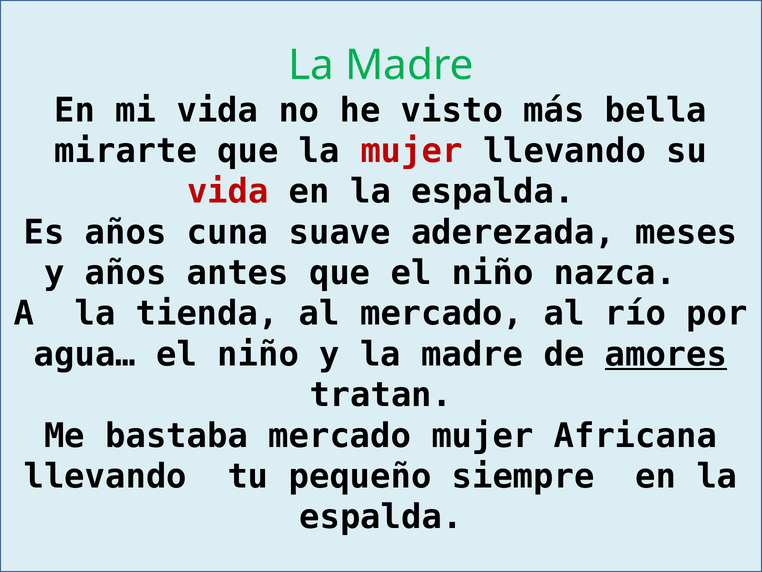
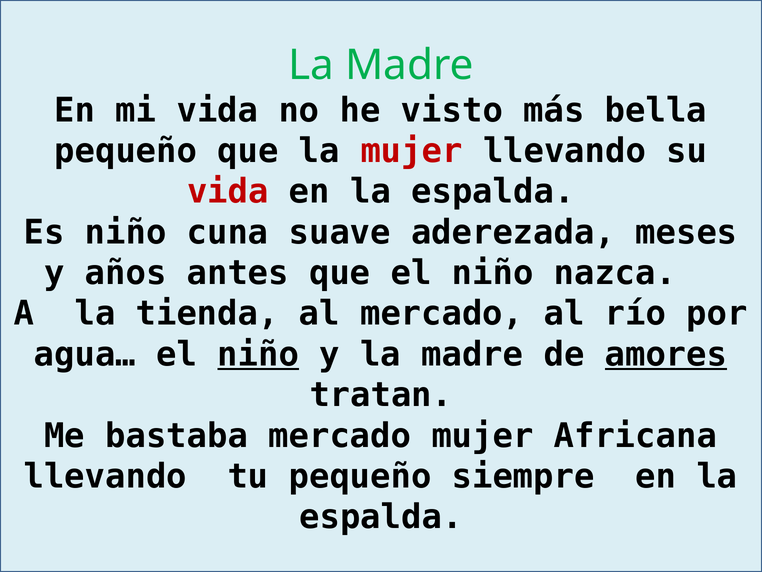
mirarte at (126, 151): mirarte -> pequeño
Es años: años -> niño
niño at (258, 354) underline: none -> present
